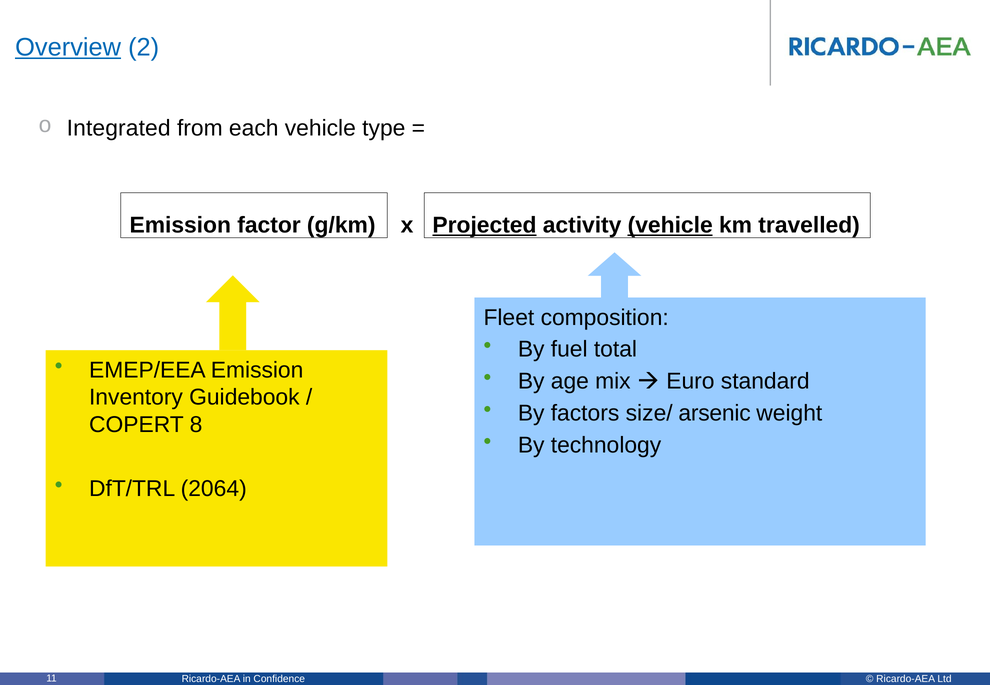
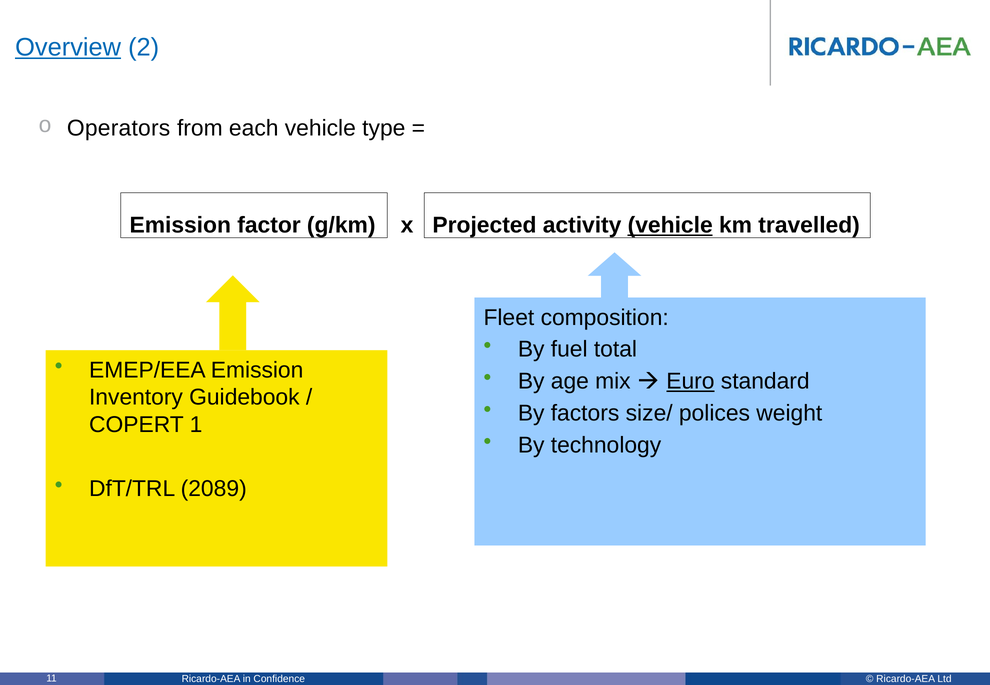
Integrated: Integrated -> Operators
Projected underline: present -> none
Euro underline: none -> present
arsenic: arsenic -> polices
8: 8 -> 1
2064: 2064 -> 2089
